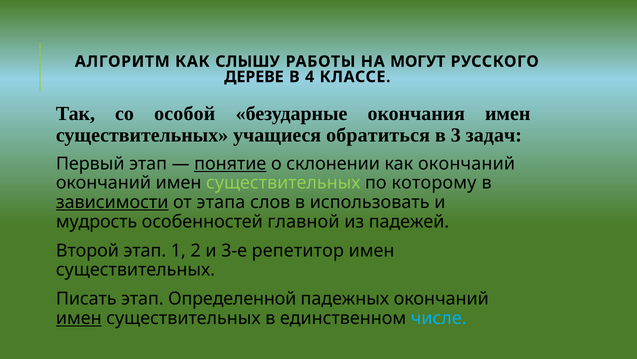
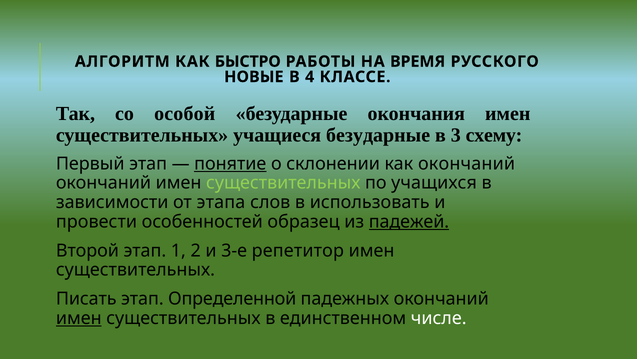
СЛЫШУ: СЛЫШУ -> БЫСТРО
МОГУТ: МОГУТ -> ВРЕМЯ
ДЕРЕВЕ: ДЕРЕВЕ -> НОВЫЕ
учащиеся обратиться: обратиться -> безударные
задач: задач -> схему
которому: которому -> учащихся
зависимости underline: present -> none
мудрость: мудрость -> провести
главной: главной -> образец
падежей underline: none -> present
числе colour: light blue -> white
